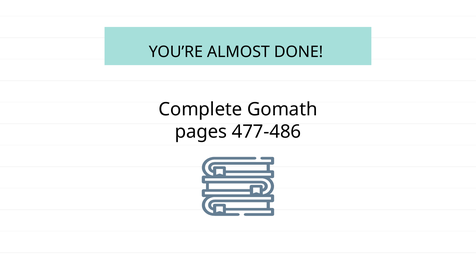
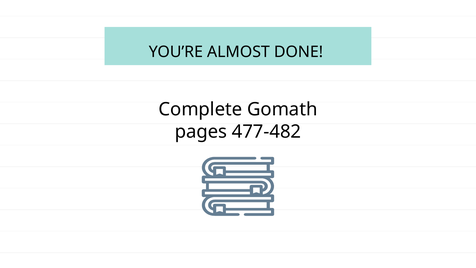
477-486: 477-486 -> 477-482
